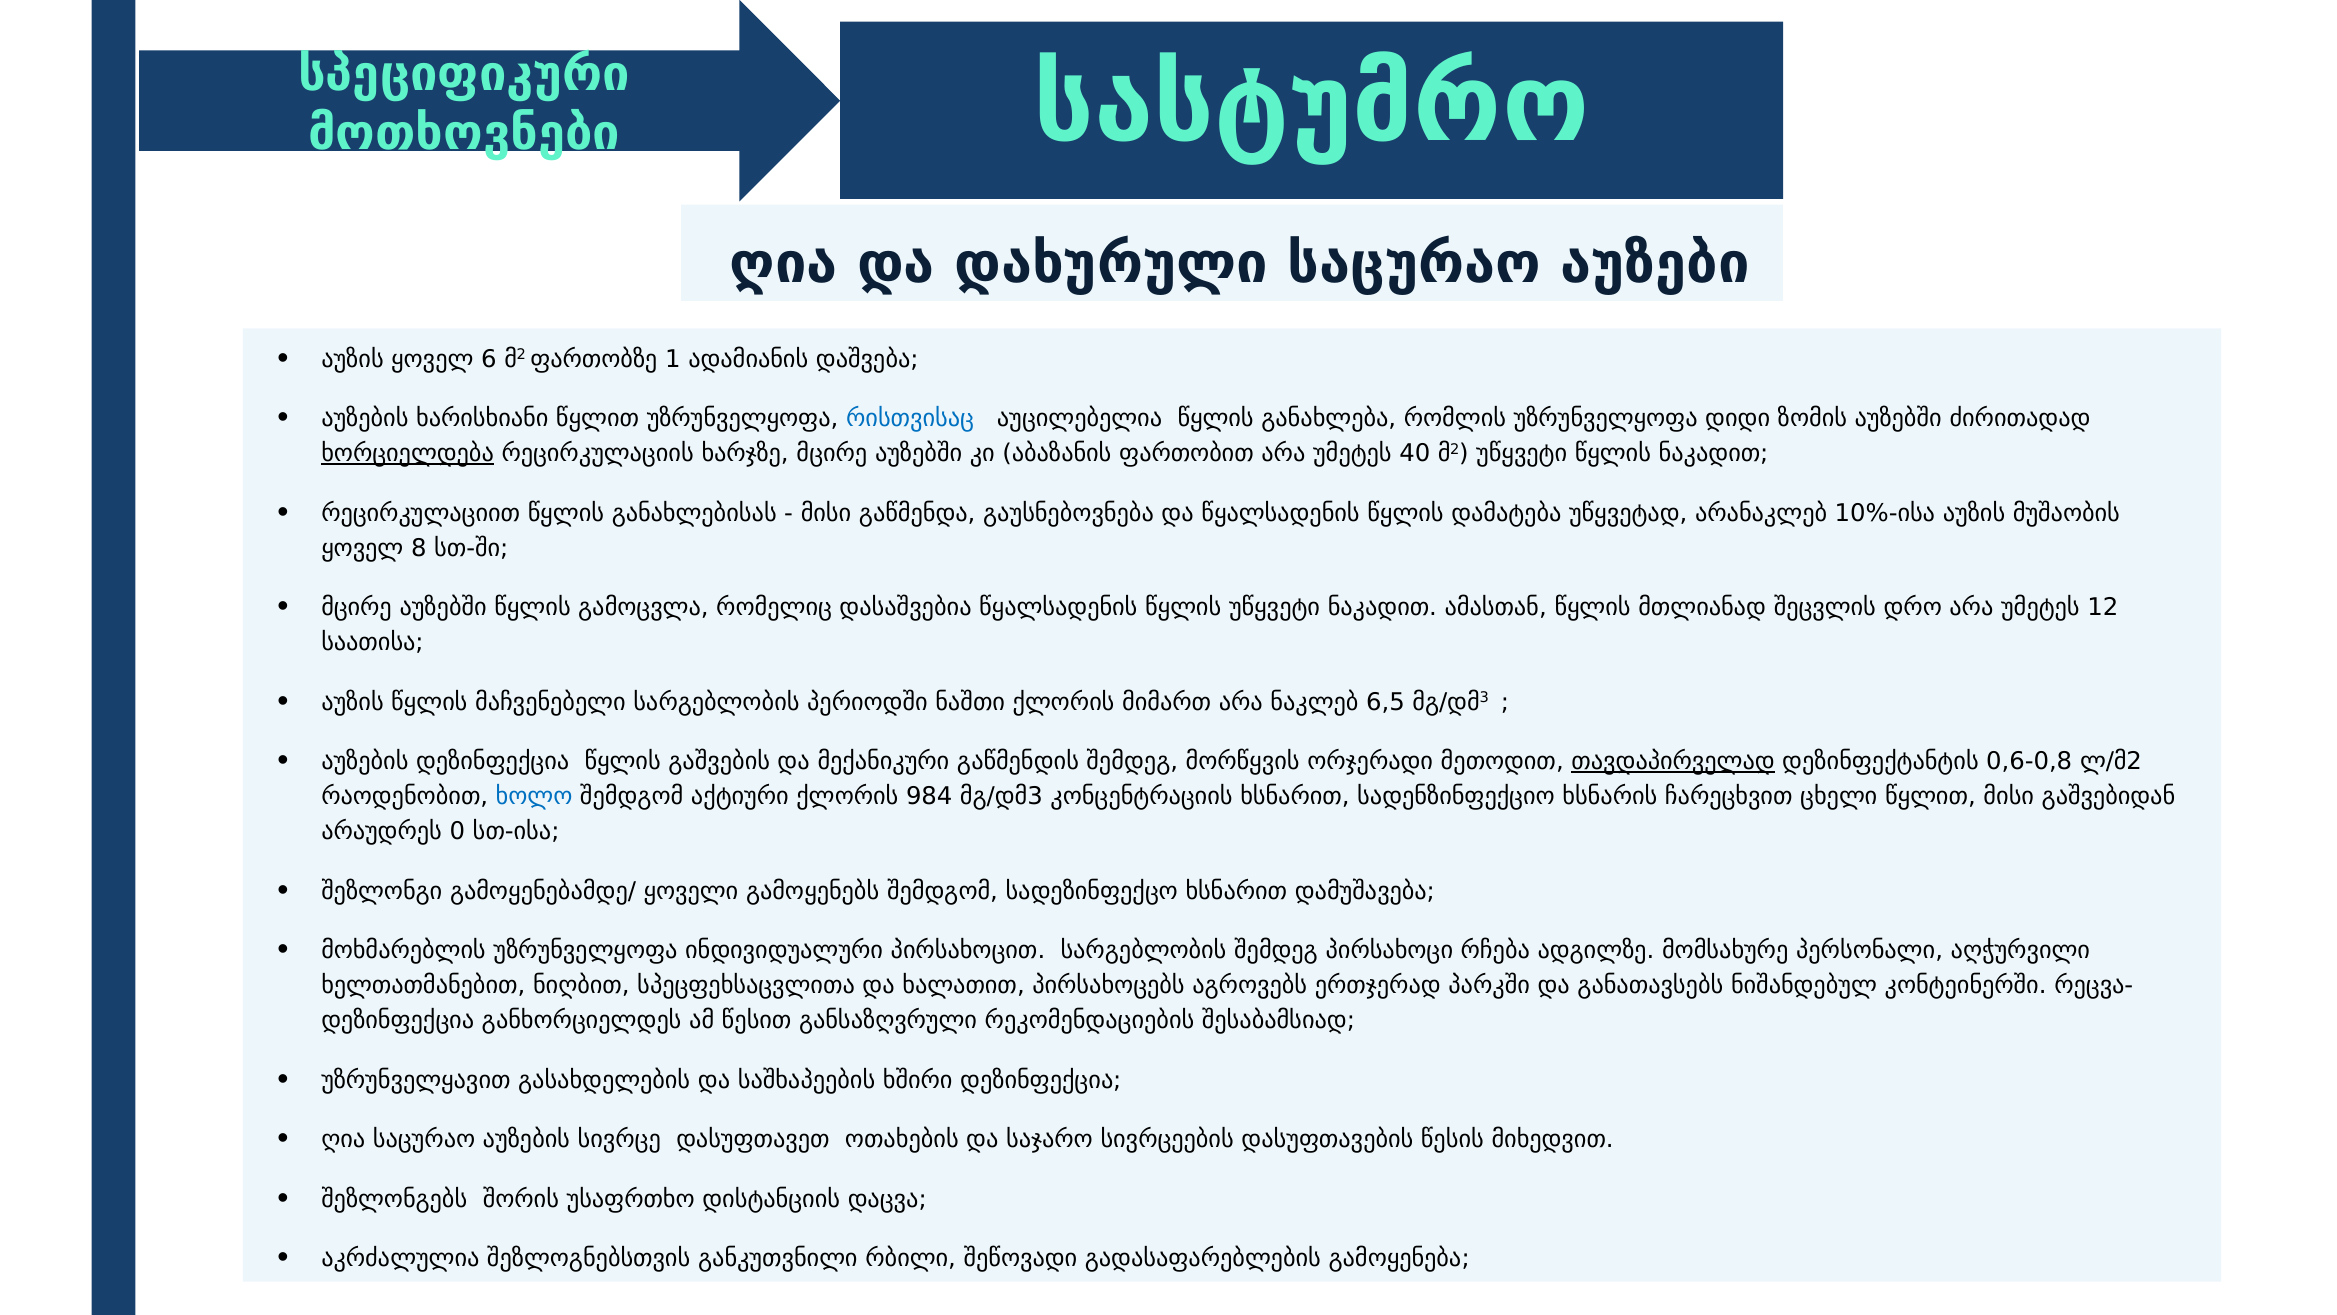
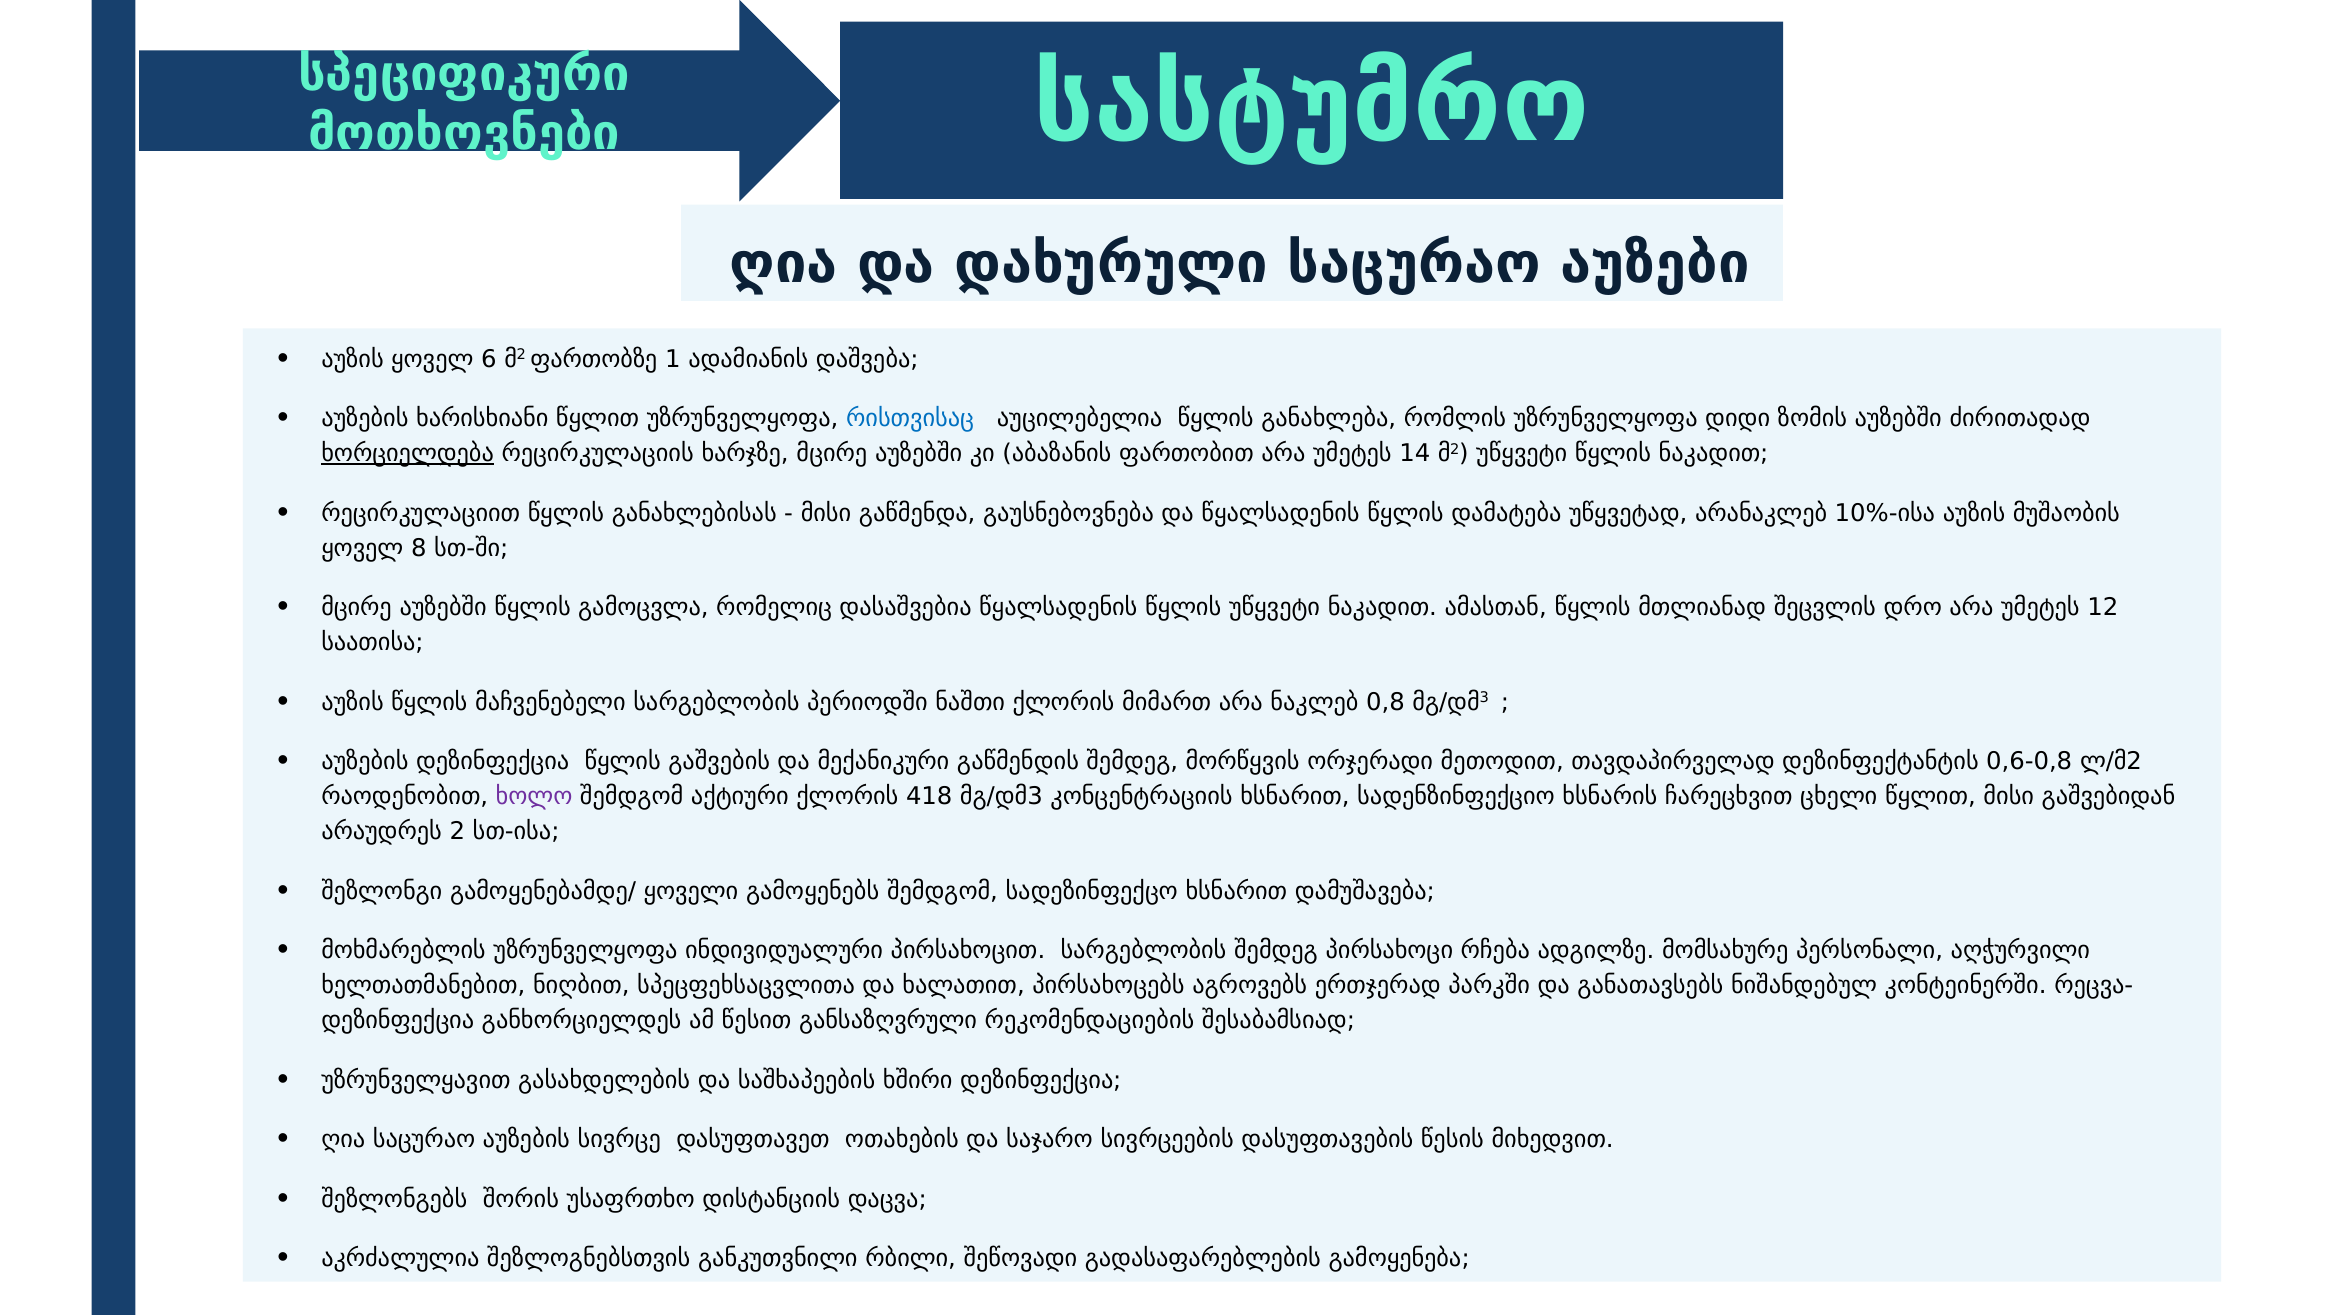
40: 40 -> 14
6,5: 6,5 -> 0,8
თავდაპირველად underline: present -> none
ხოლო colour: blue -> purple
984: 984 -> 418
0: 0 -> 2
